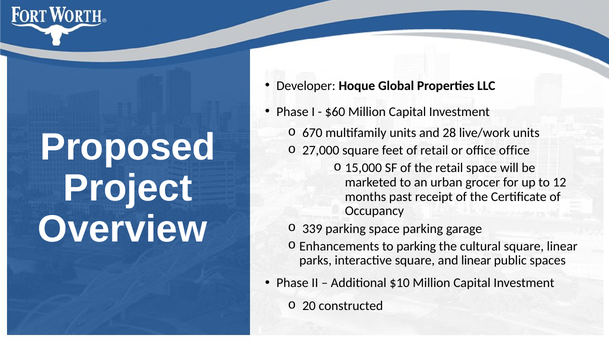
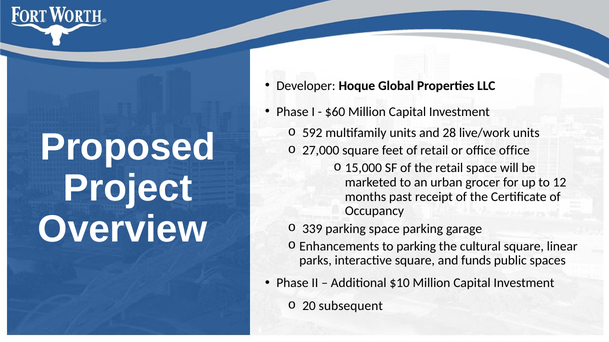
670: 670 -> 592
and linear: linear -> funds
constructed: constructed -> subsequent
